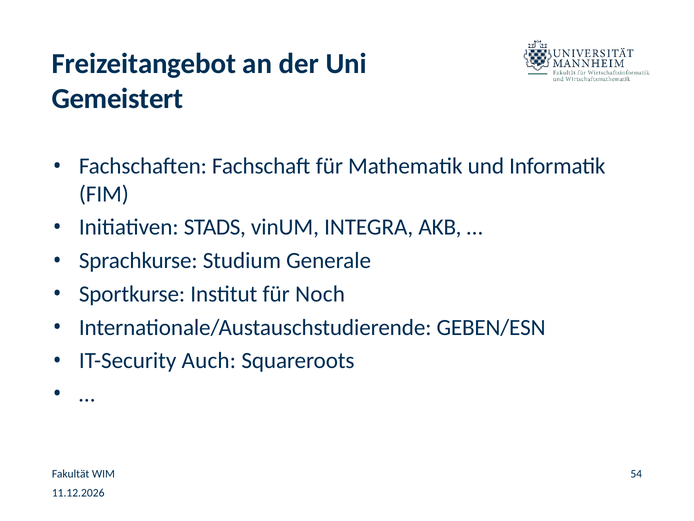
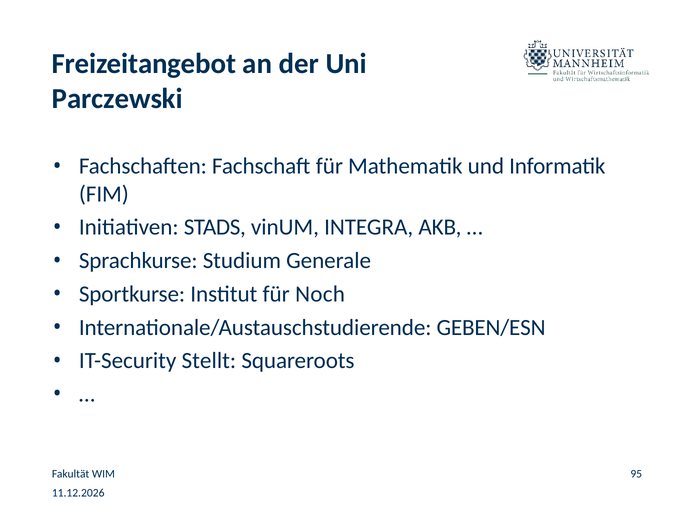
Gemeistert: Gemeistert -> Parczewski
Auch: Auch -> Stellt
54: 54 -> 95
